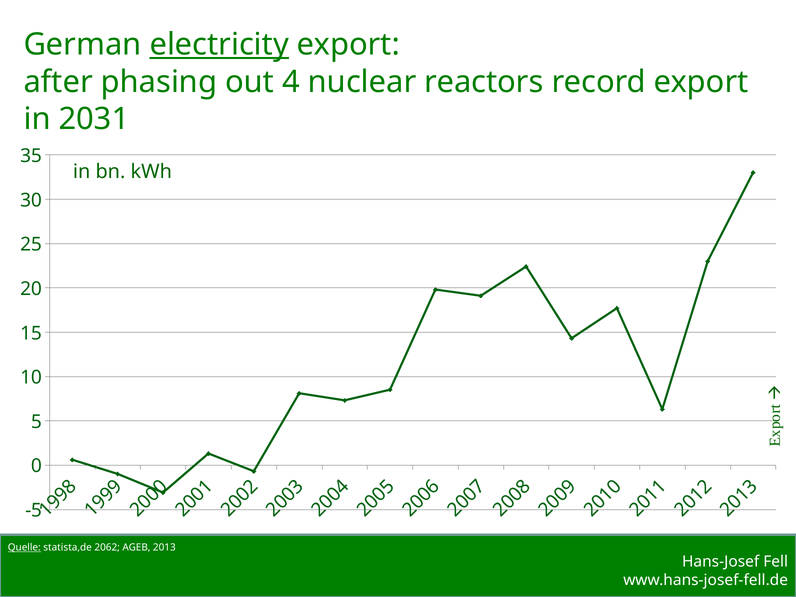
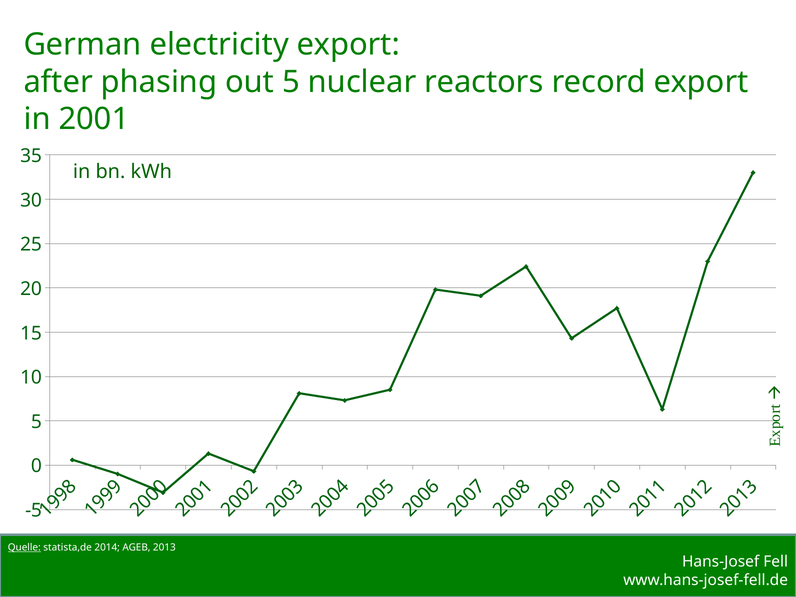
electricity underline: present -> none
out 4: 4 -> 5
2031: 2031 -> 2001
2062: 2062 -> 2014
